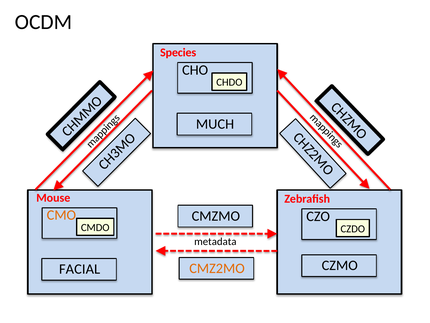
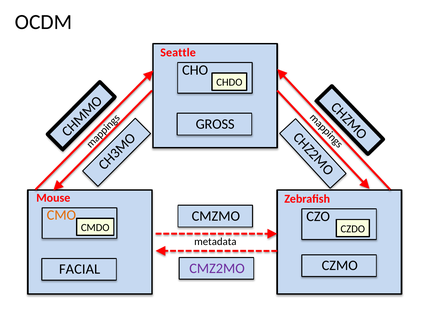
Species: Species -> Seattle
MUCH: MUCH -> GROSS
CMZ2MO colour: orange -> purple
